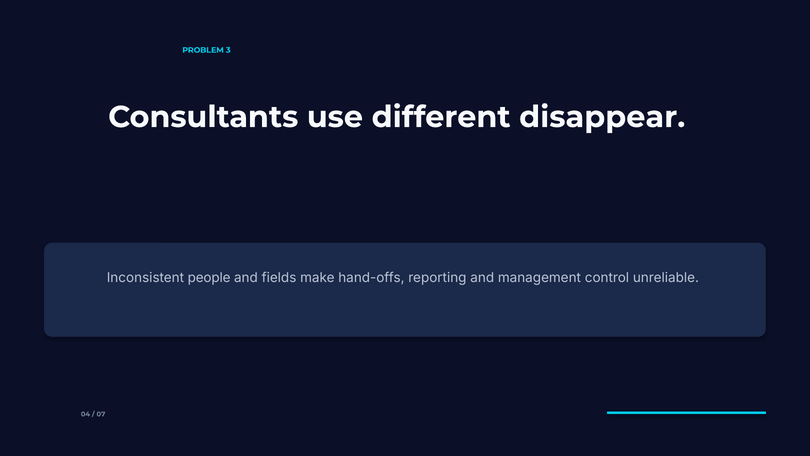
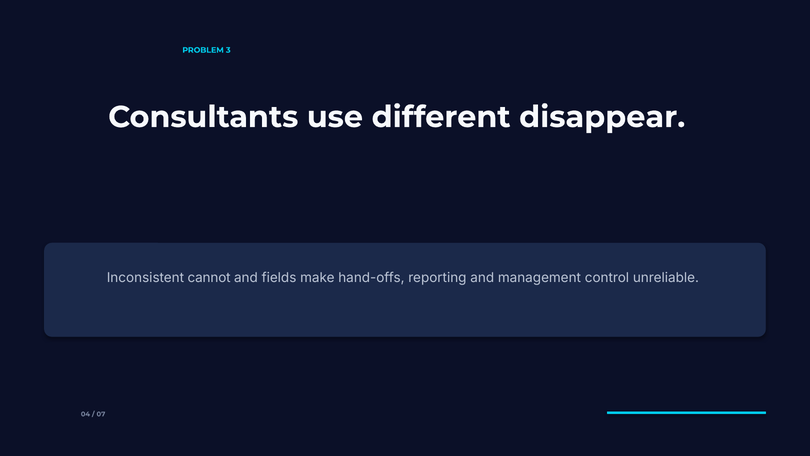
people: people -> cannot
